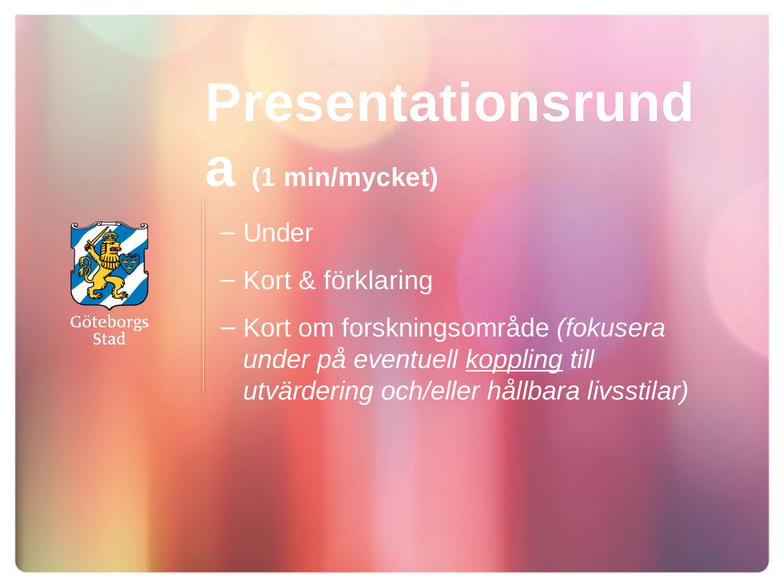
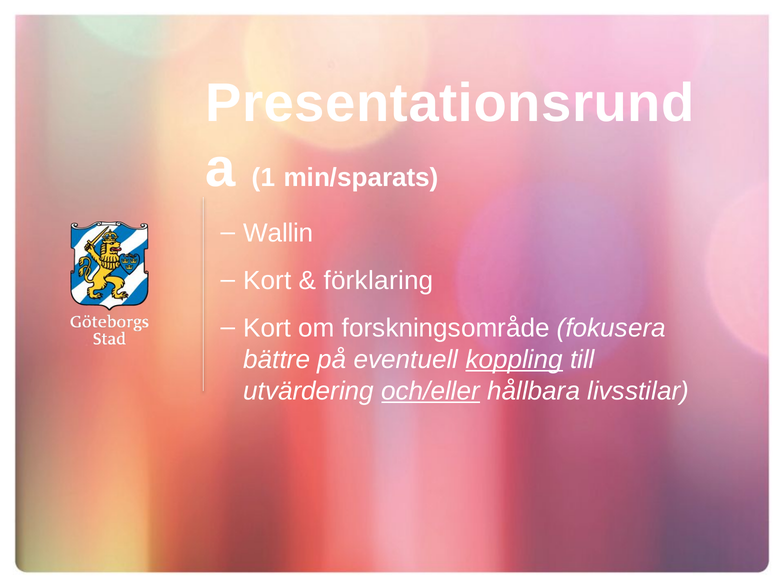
min/mycket: min/mycket -> min/sparats
Under at (278, 233): Under -> Wallin
under at (277, 360): under -> bättre
och/eller underline: none -> present
